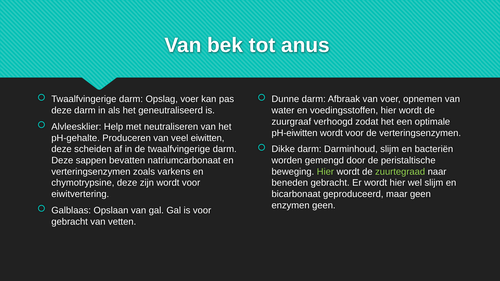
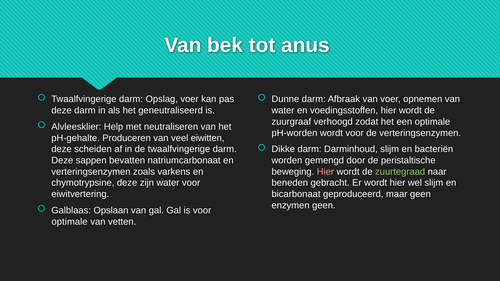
pH-eiwitten: pH-eiwitten -> pH-worden
Hier at (325, 172) colour: light green -> pink
zijn wordt: wordt -> water
gebracht at (70, 222): gebracht -> optimale
